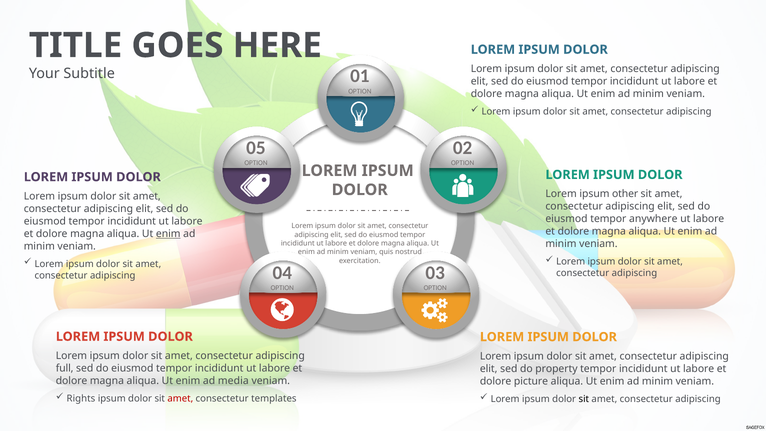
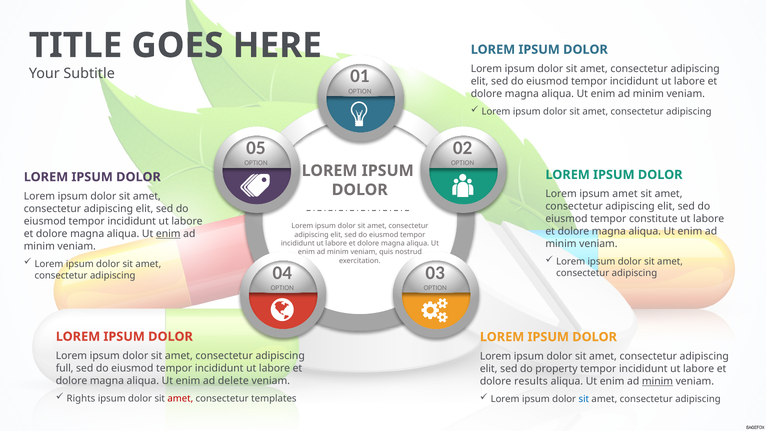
ipsum other: other -> amet
anywhere: anywhere -> constitute
media: media -> delete
picture: picture -> results
minim at (657, 381) underline: none -> present
sit at (584, 399) colour: black -> blue
